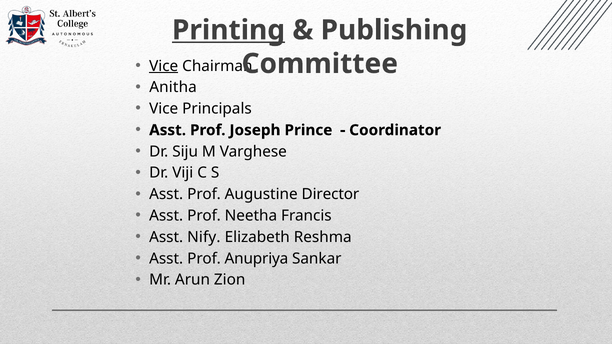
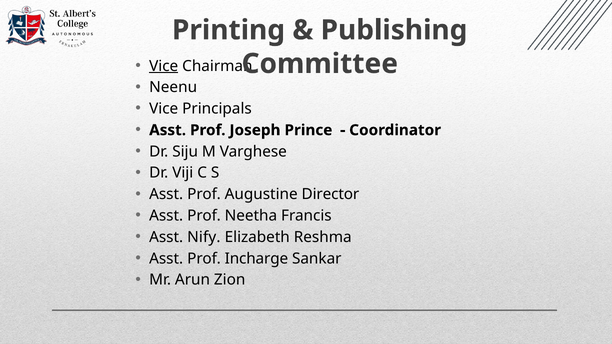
Printing underline: present -> none
Anitha: Anitha -> Neenu
Anupriya: Anupriya -> Incharge
